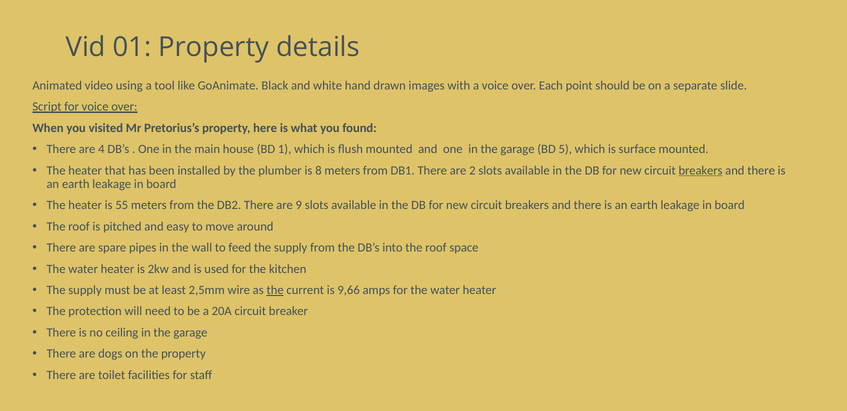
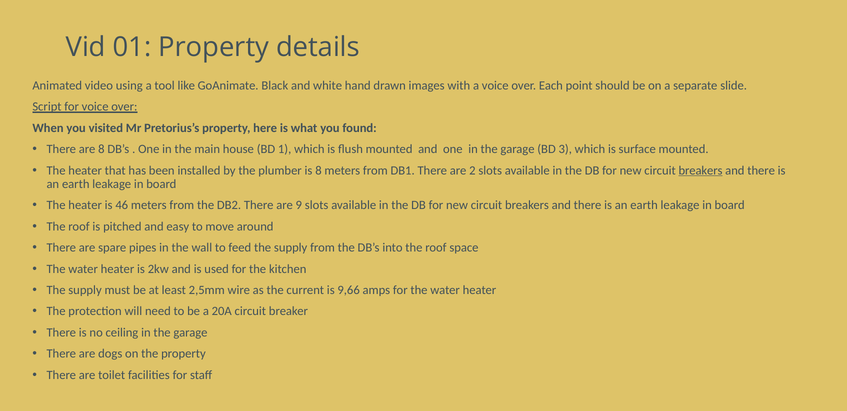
are 4: 4 -> 8
5: 5 -> 3
55: 55 -> 46
the at (275, 290) underline: present -> none
